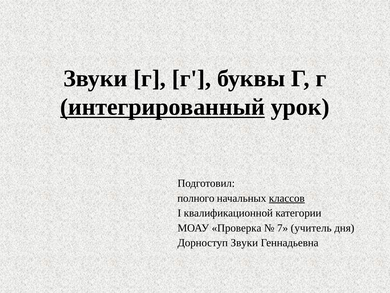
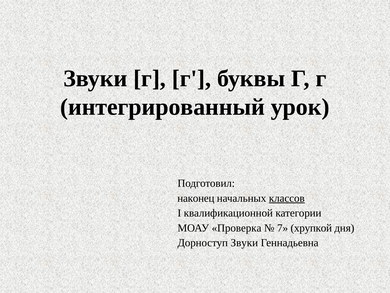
интегрированный underline: present -> none
полного: полного -> наконец
учитель: учитель -> хрупкой
